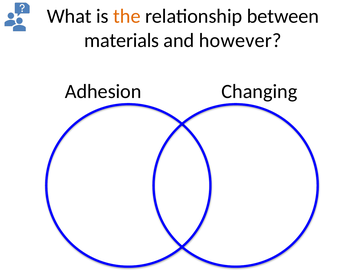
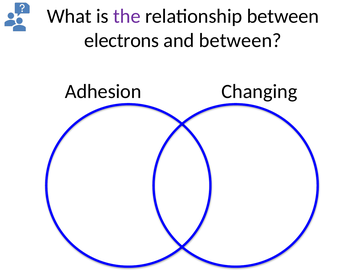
the colour: orange -> purple
materials: materials -> electrons
and however: however -> between
